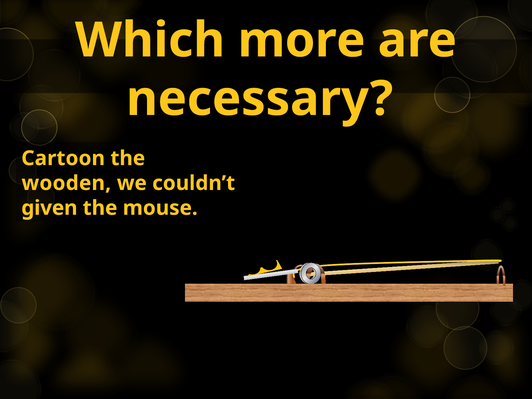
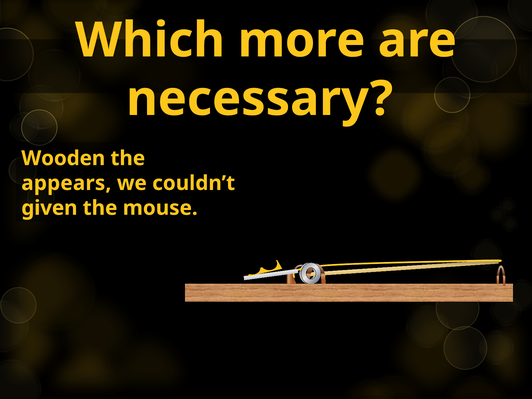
Cartoon: Cartoon -> Wooden
wooden: wooden -> appears
